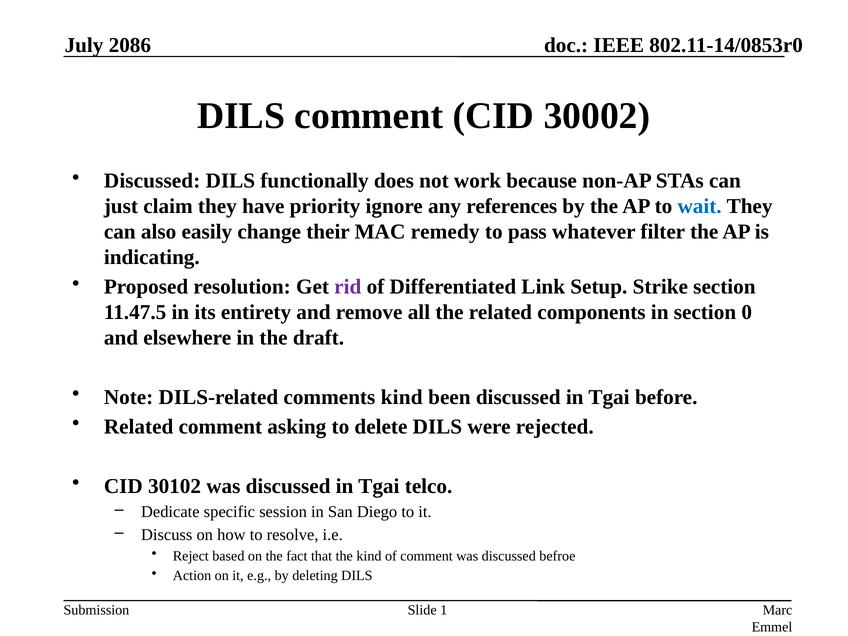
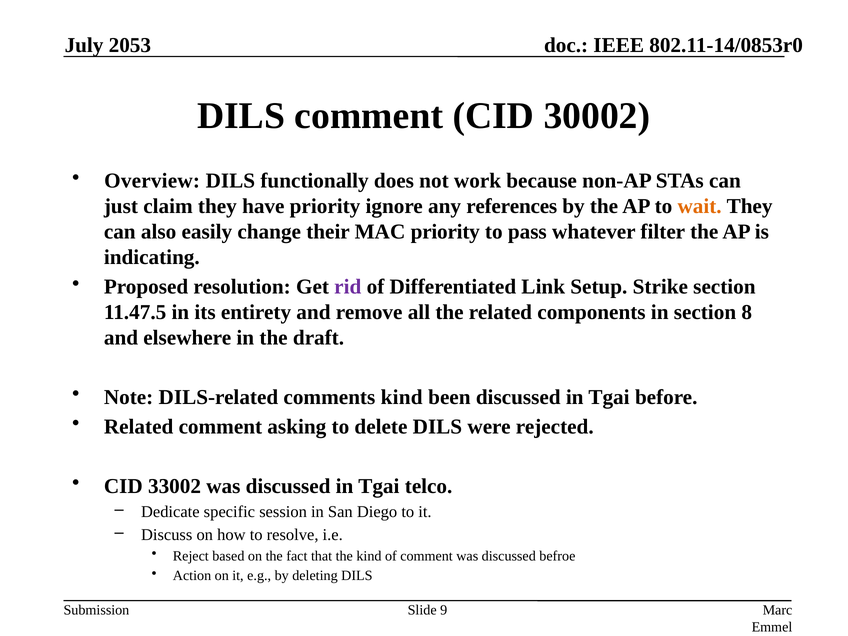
2086: 2086 -> 2053
Discussed at (152, 181): Discussed -> Overview
wait colour: blue -> orange
MAC remedy: remedy -> priority
0: 0 -> 8
30102: 30102 -> 33002
1: 1 -> 9
